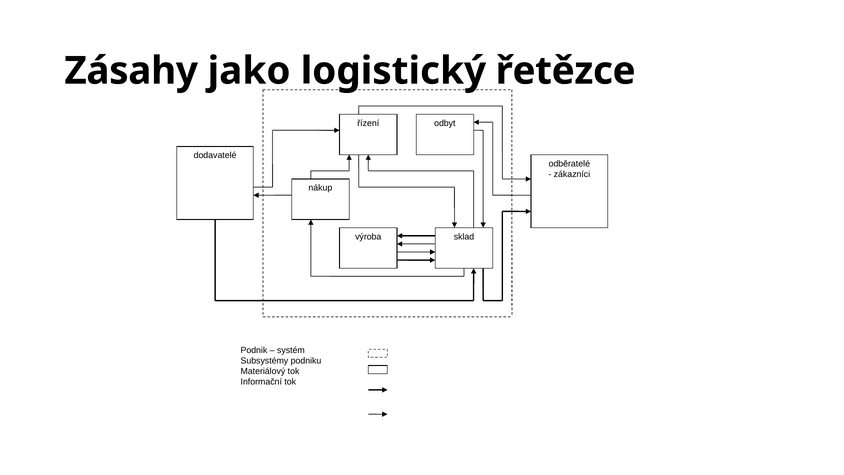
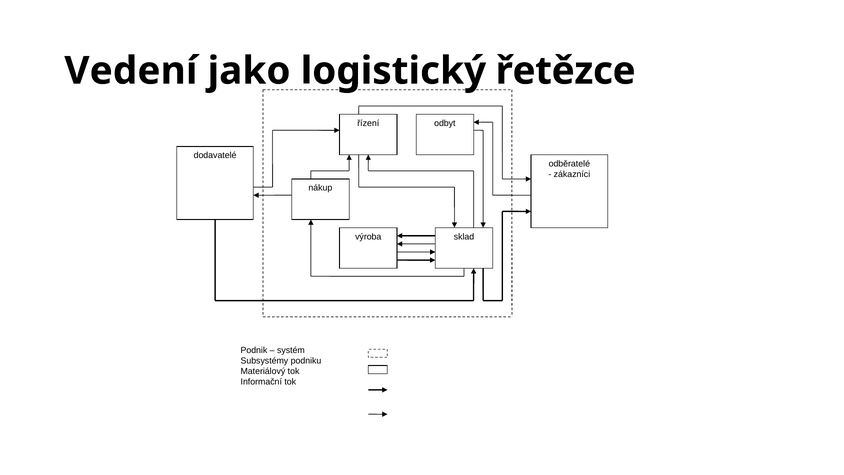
Zásahy: Zásahy -> Vedení
